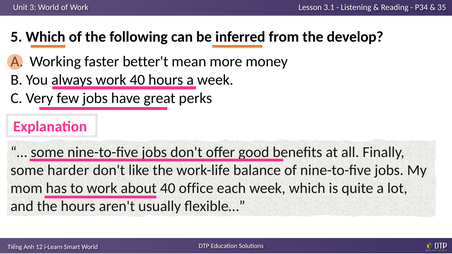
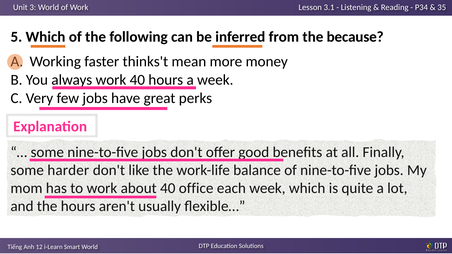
develop: develop -> because
better't: better't -> thinks't
